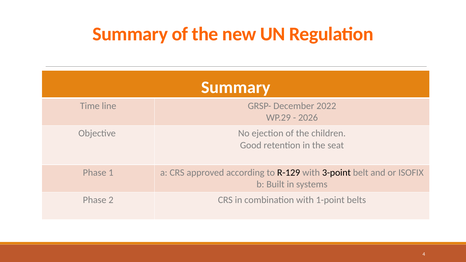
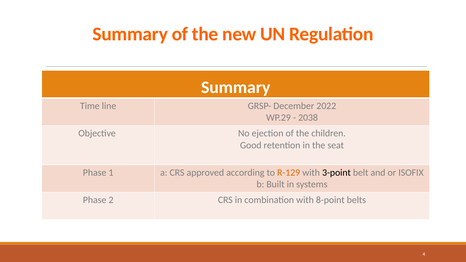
2026: 2026 -> 2038
R-129 colour: black -> orange
1-point: 1-point -> 8-point
